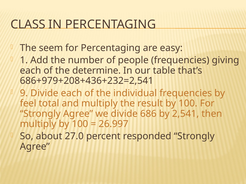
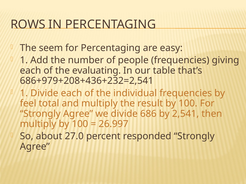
CLASS: CLASS -> ROWS
determine: determine -> evaluating
9 at (24, 93): 9 -> 1
